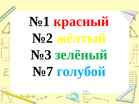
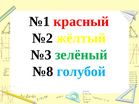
№7: №7 -> №8
